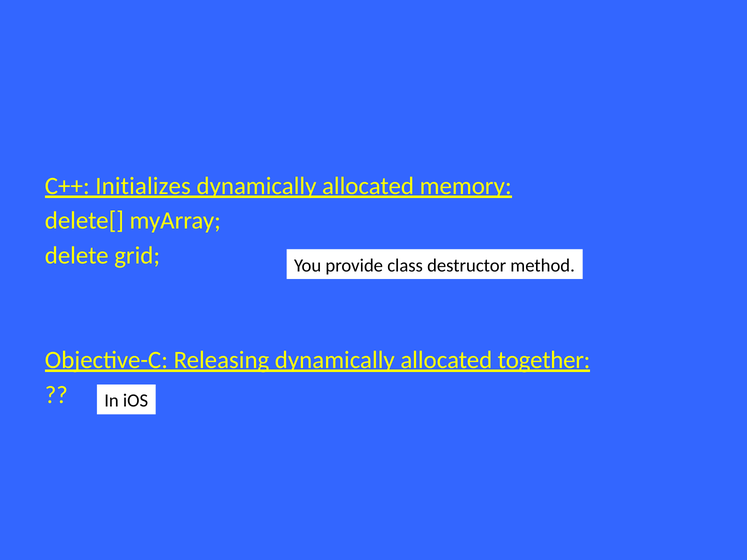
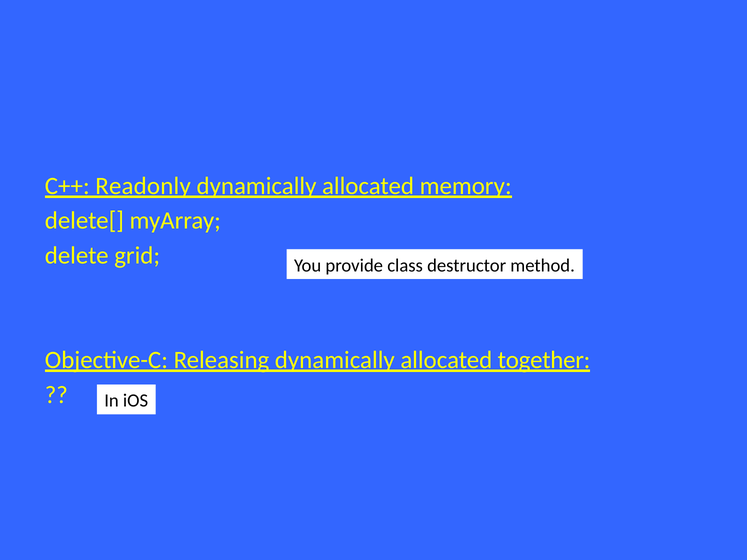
Initializes: Initializes -> Readonly
